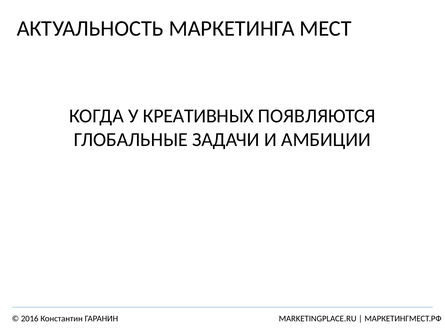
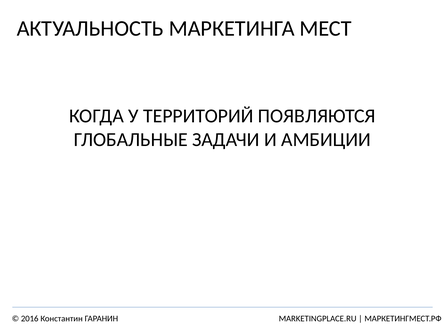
КРЕАТИВНЫХ: КРЕАТИВНЫХ -> ТЕРРИТОРИЙ
